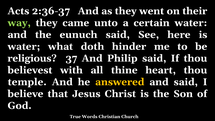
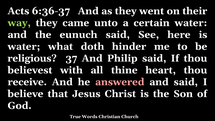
2:36-37: 2:36-37 -> 6:36-37
temple: temple -> receive
answered colour: yellow -> pink
